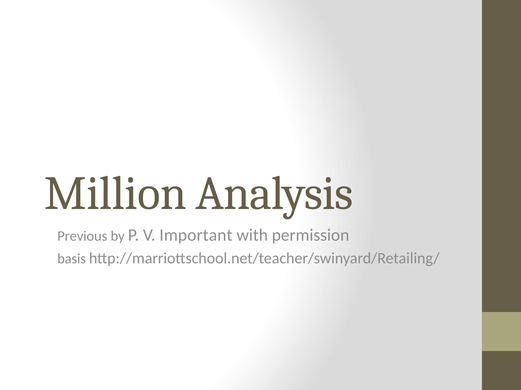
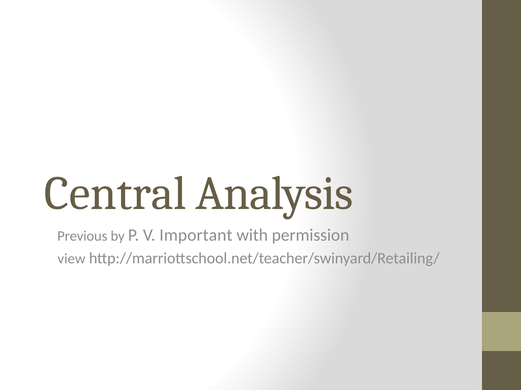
Million: Million -> Central
basis: basis -> view
